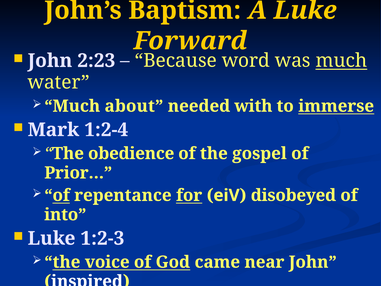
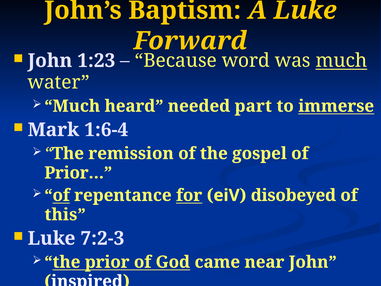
2:23: 2:23 -> 1:23
about: about -> heard
with: with -> part
1:2-4: 1:2-4 -> 1:6-4
obedience: obedience -> remission
into: into -> this
1:2-3: 1:2-3 -> 7:2-3
voice: voice -> prior
